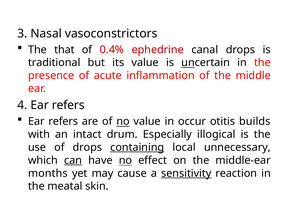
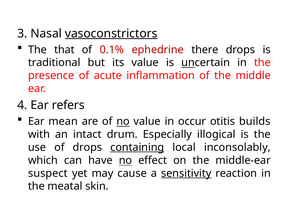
vasoconstrictors underline: none -> present
0.4%: 0.4% -> 0.1%
canal: canal -> there
refers at (63, 121): refers -> mean
unnecessary: unnecessary -> inconsolably
can underline: present -> none
months: months -> suspect
